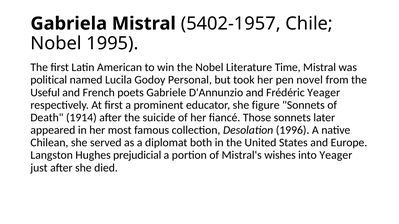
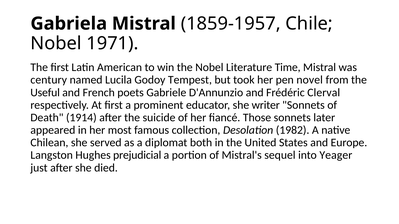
5402-1957: 5402-1957 -> 1859-1957
1995: 1995 -> 1971
political: political -> century
Personal: Personal -> Tempest
Frédéric Yeager: Yeager -> Clerval
figure: figure -> writer
1996: 1996 -> 1982
wishes: wishes -> sequel
